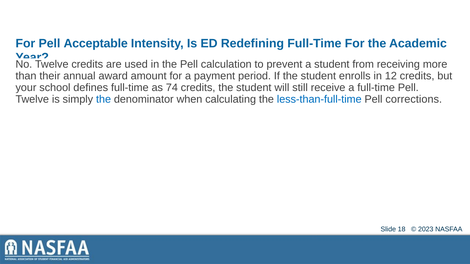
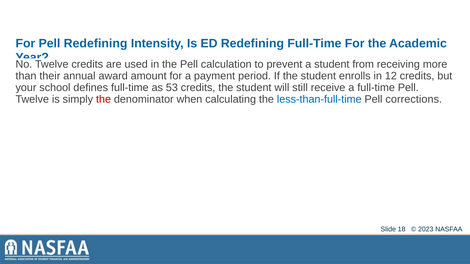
Pell Acceptable: Acceptable -> Redefining
74: 74 -> 53
the at (104, 99) colour: blue -> red
